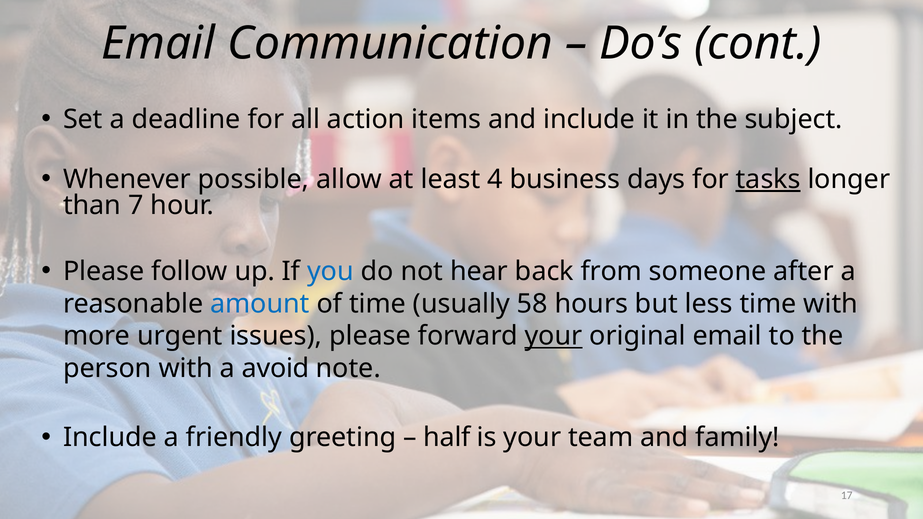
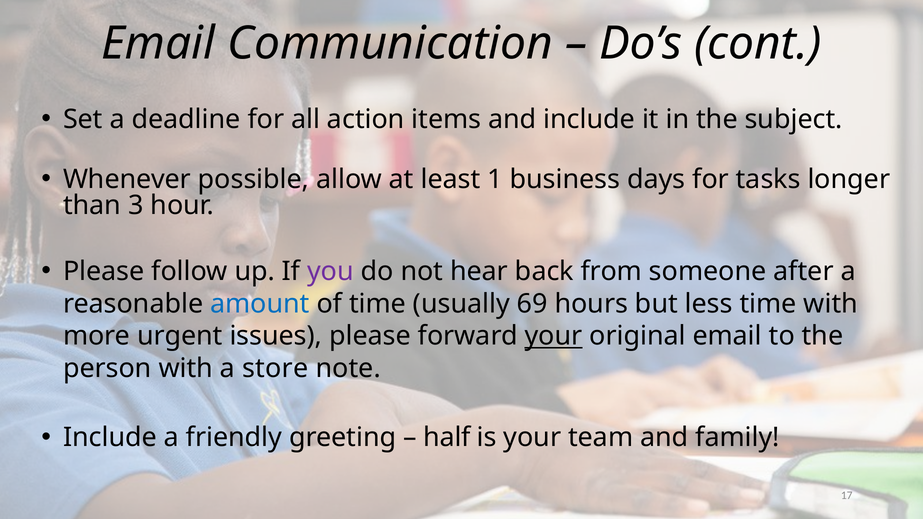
4: 4 -> 1
tasks underline: present -> none
7: 7 -> 3
you colour: blue -> purple
58: 58 -> 69
avoid: avoid -> store
